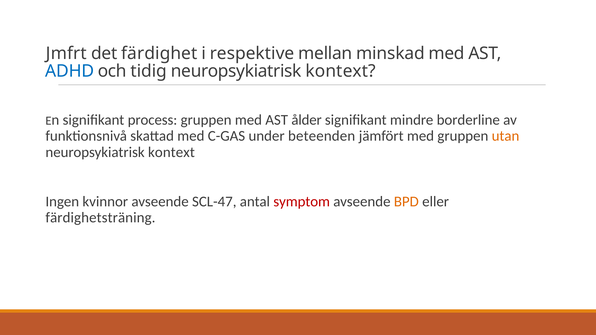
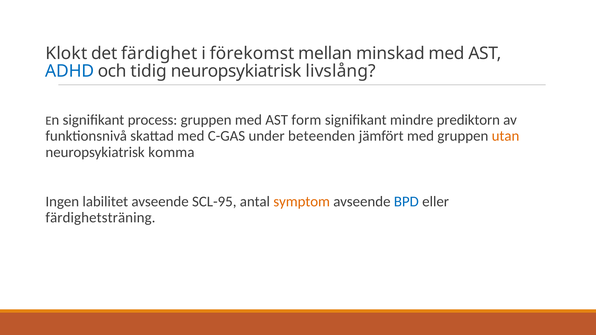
Jmfrt: Jmfrt -> Klokt
respektive: respektive -> förekomst
kontext at (341, 71): kontext -> livslång
ålder: ålder -> form
borderline: borderline -> prediktorn
kontext at (171, 152): kontext -> komma
kvinnor: kvinnor -> labilitet
SCL-47: SCL-47 -> SCL-95
symptom colour: red -> orange
BPD colour: orange -> blue
